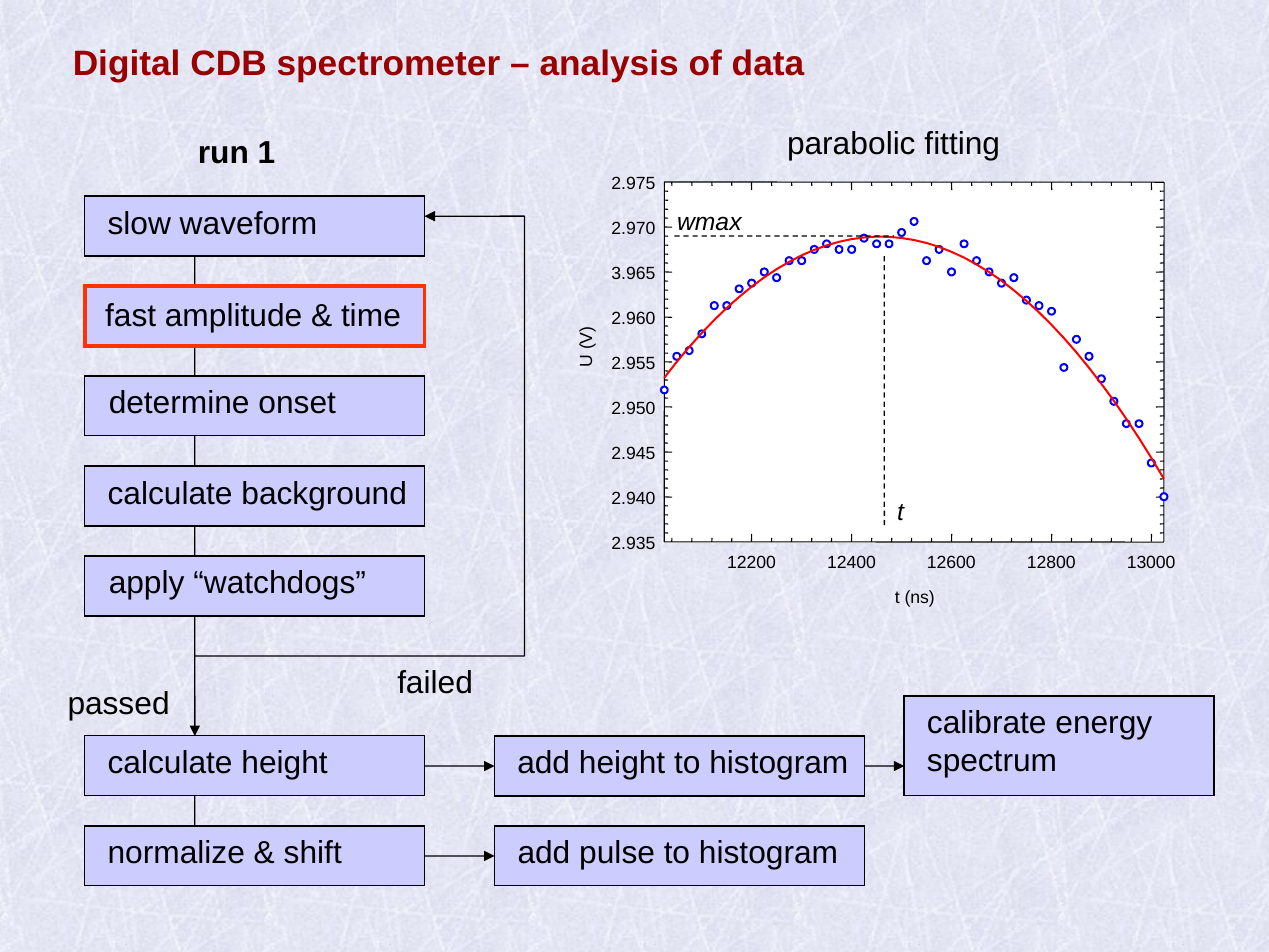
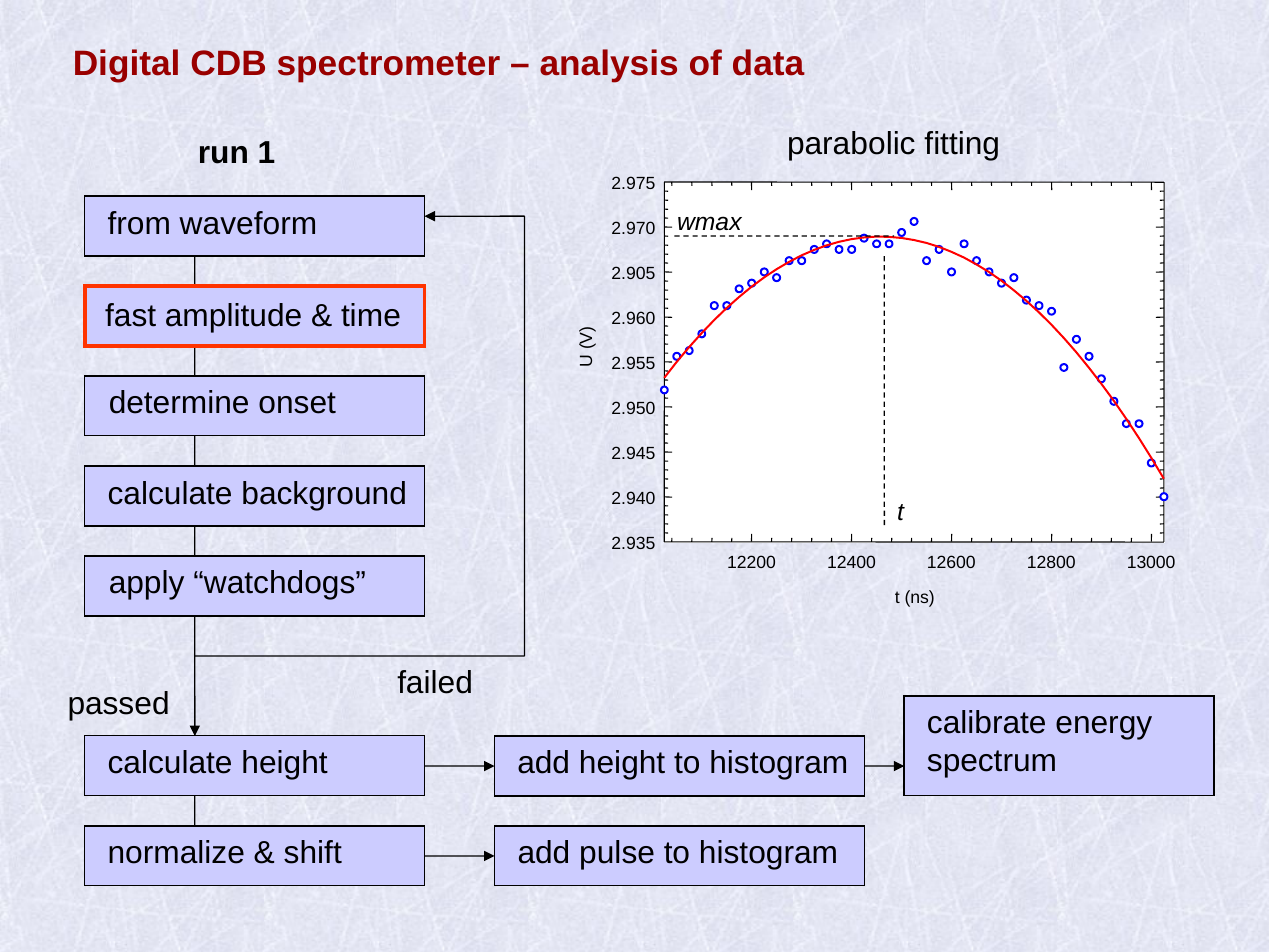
slow: slow -> from
3.965: 3.965 -> 2.905
